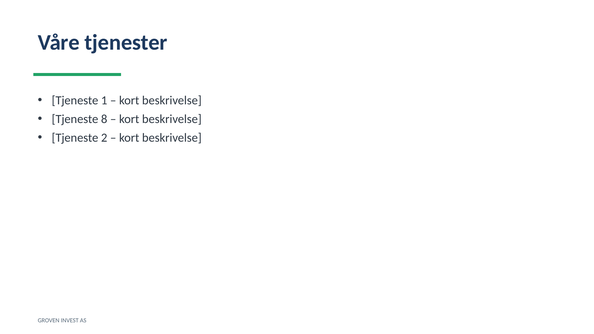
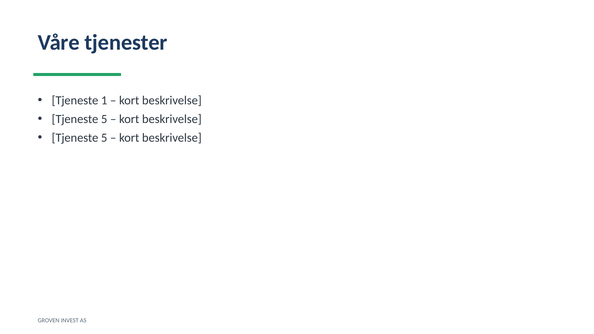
8 at (104, 119): 8 -> 5
2 at (104, 138): 2 -> 5
